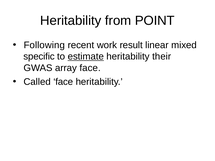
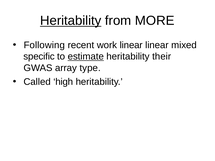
Heritability at (71, 21) underline: none -> present
POINT: POINT -> MORE
work result: result -> linear
array face: face -> type
Called face: face -> high
